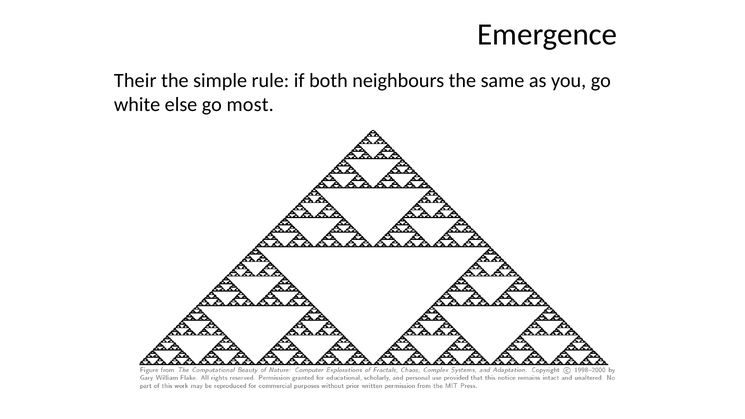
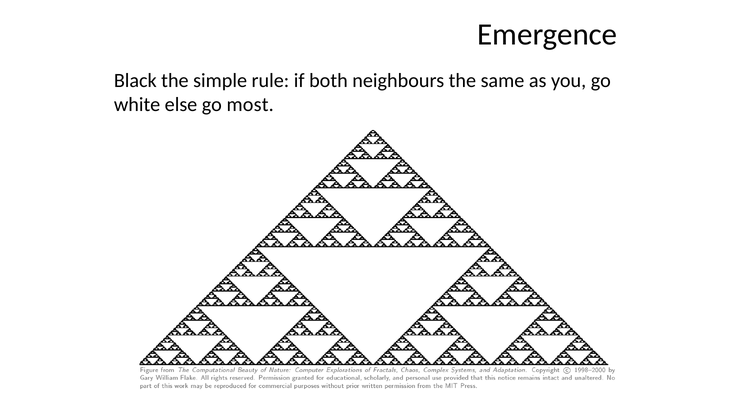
Their: Their -> Black
